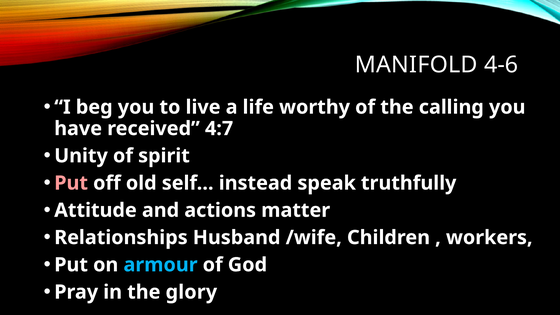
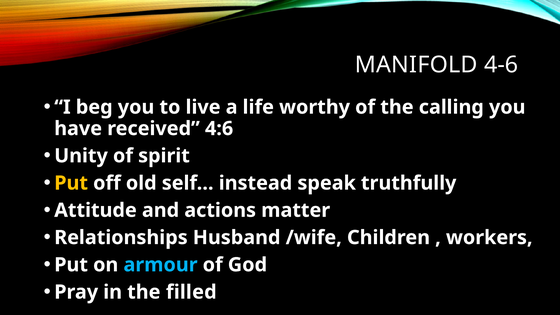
4:7: 4:7 -> 4:6
Put at (71, 183) colour: pink -> yellow
glory: glory -> filled
